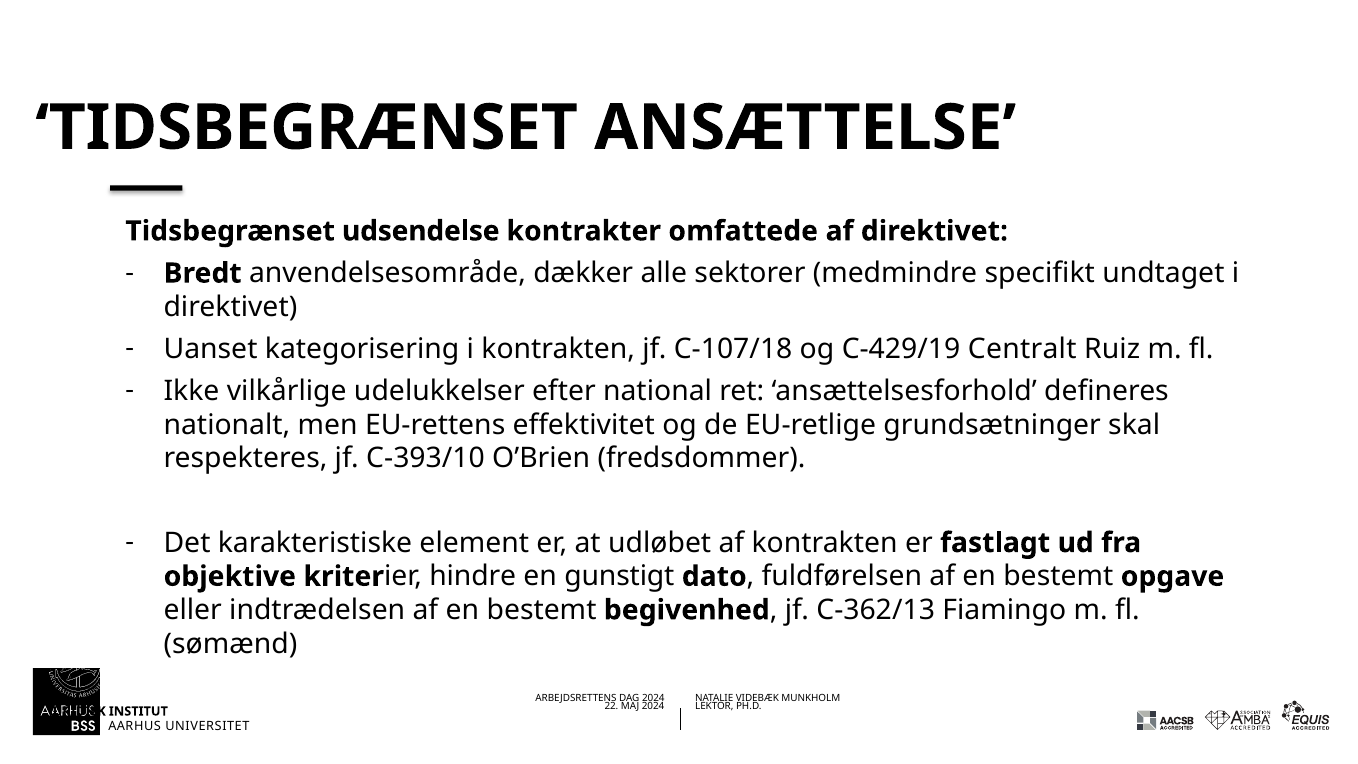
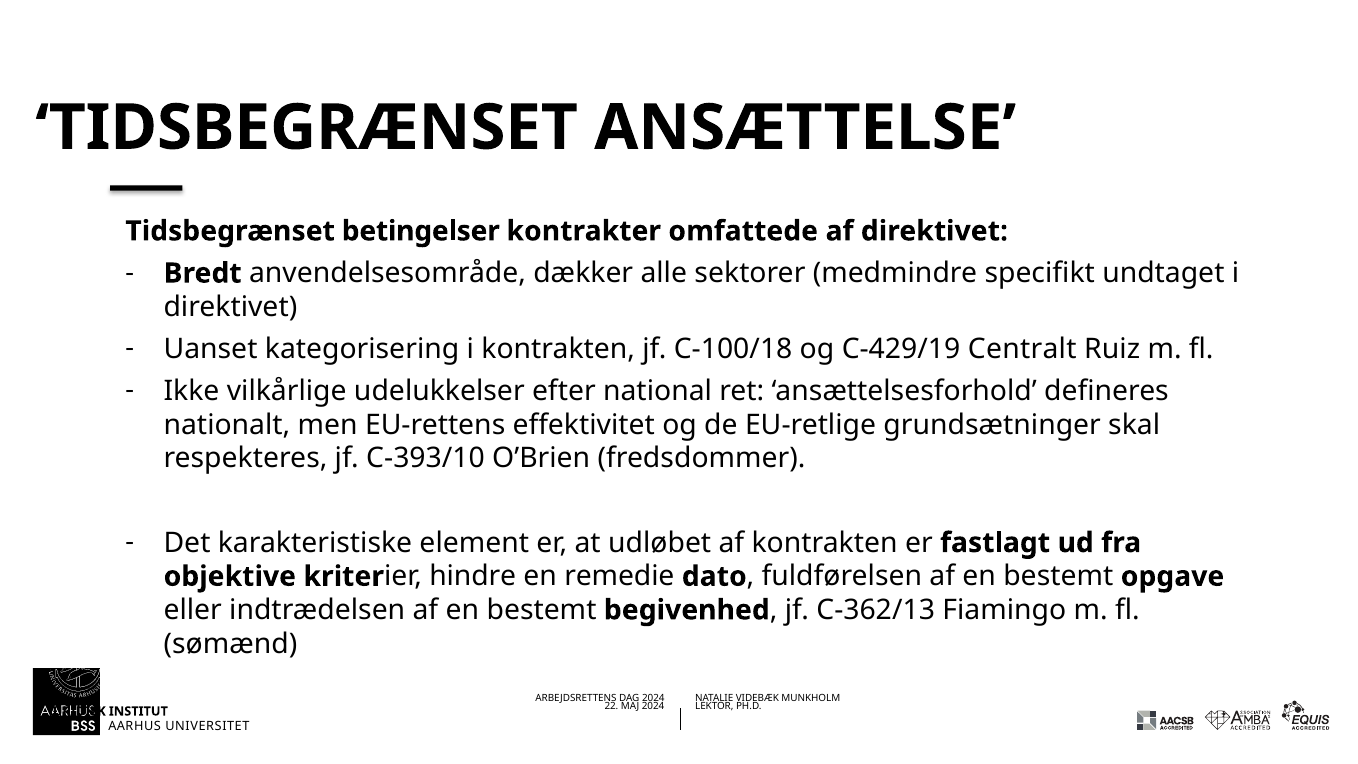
udsendelse: udsendelse -> betingelser
C-107/18: C-107/18 -> C-100/18
gunstigt: gunstigt -> remedie
